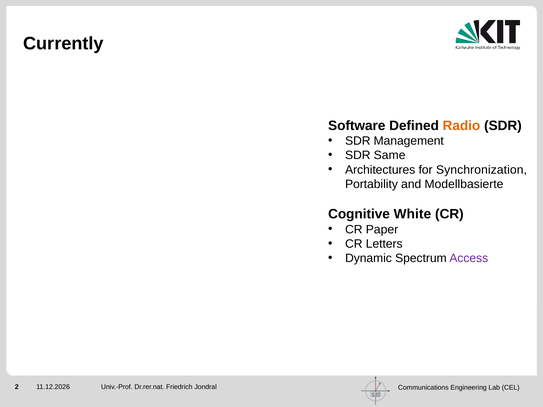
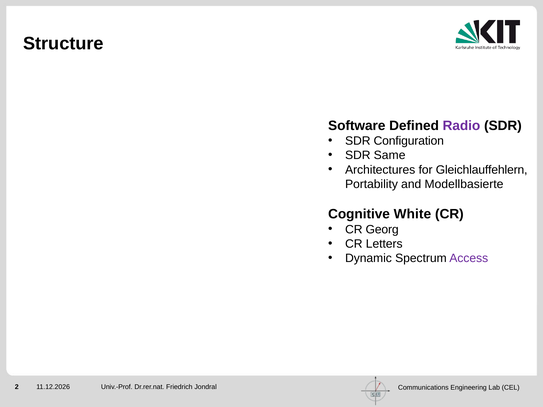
Currently: Currently -> Structure
Radio colour: orange -> purple
Management: Management -> Configuration
Synchronization: Synchronization -> Gleichlauffehlern
Paper: Paper -> Georg
